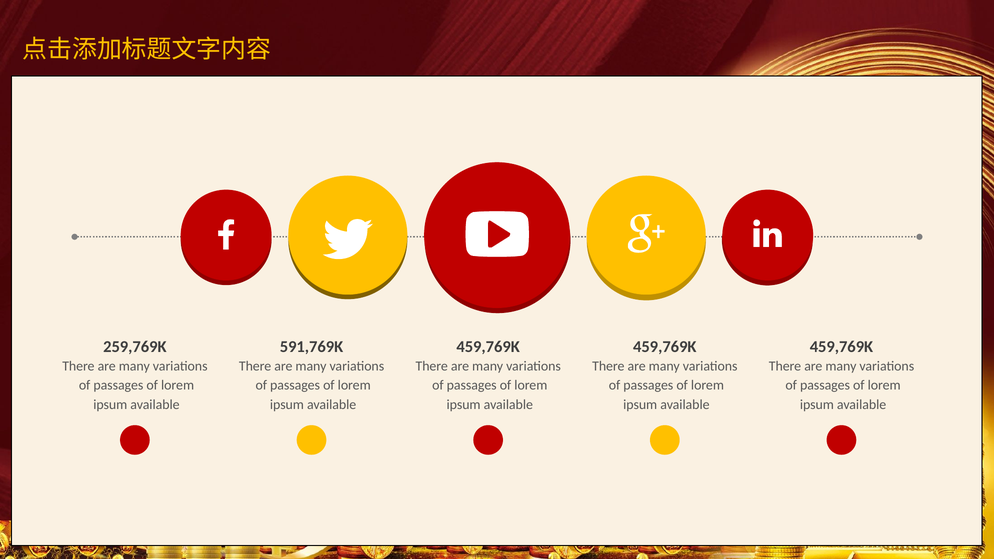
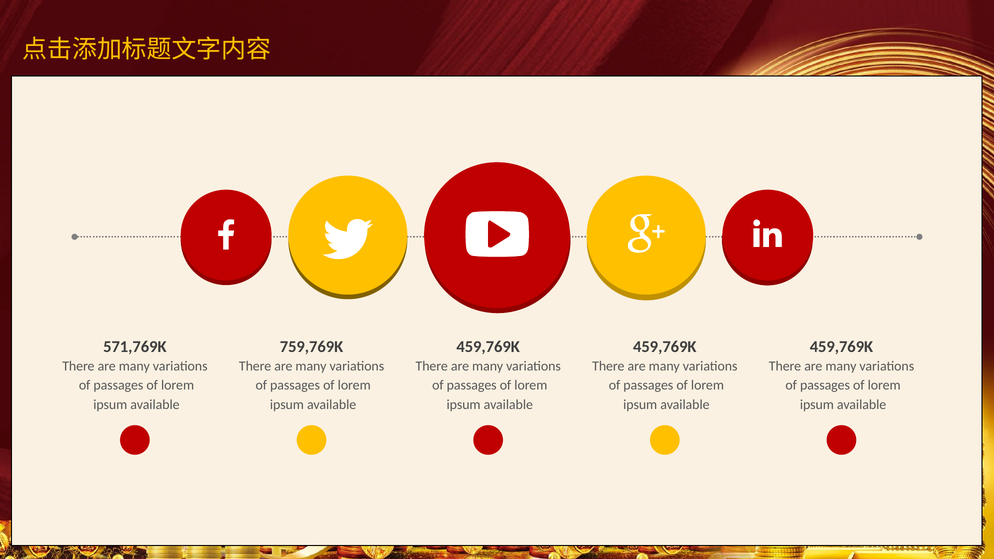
259,769K: 259,769K -> 571,769K
591,769K: 591,769K -> 759,769K
